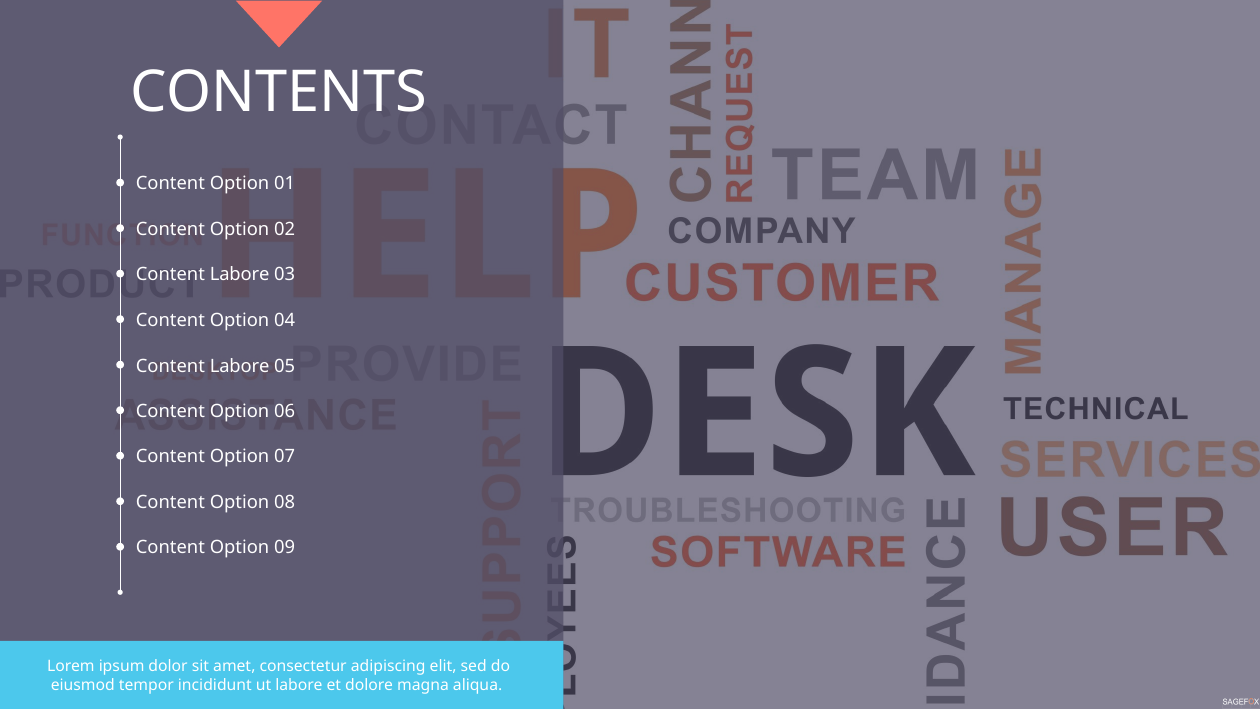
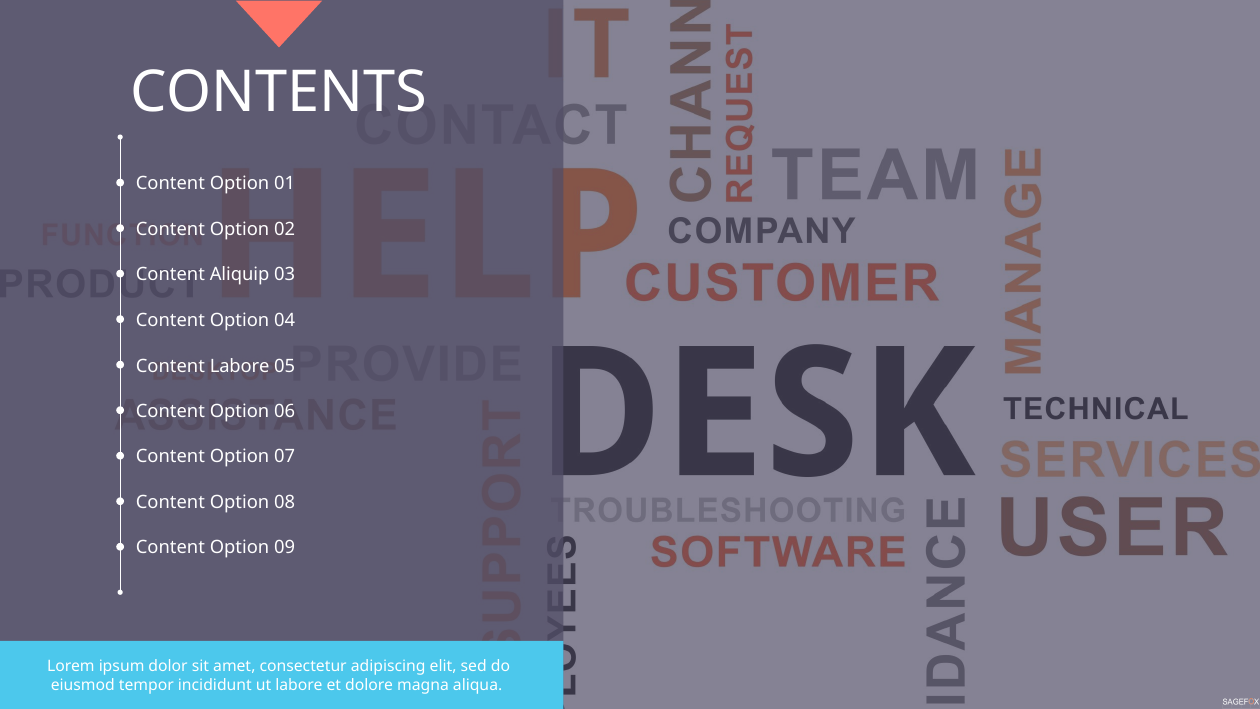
Labore at (240, 275): Labore -> Aliquip
